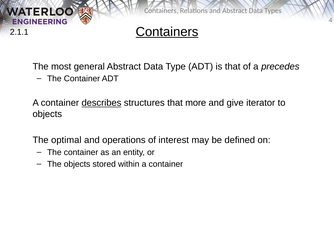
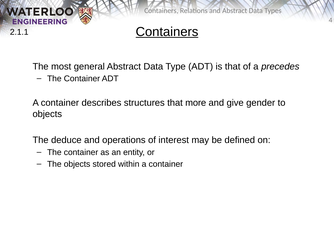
describes underline: present -> none
iterator: iterator -> gender
optimal: optimal -> deduce
